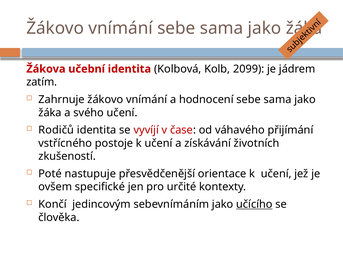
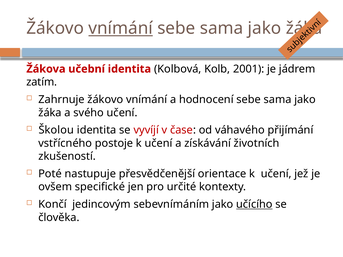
vnímání at (121, 28) underline: none -> present
2099: 2099 -> 2001
Rodičů: Rodičů -> Školou
